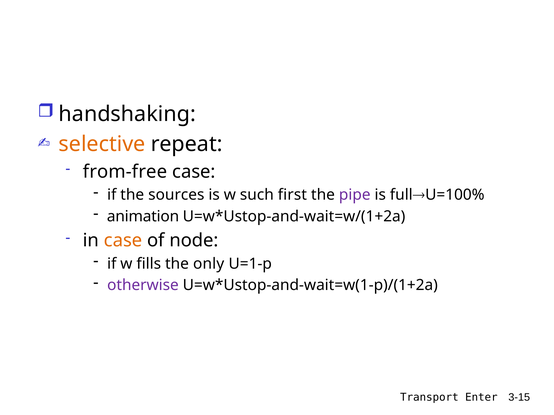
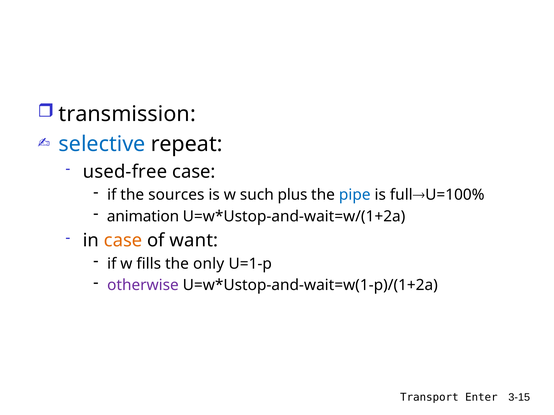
handshaking: handshaking -> transmission
selective colour: orange -> blue
from-free: from-free -> used-free
first: first -> plus
pipe colour: purple -> blue
node: node -> want
